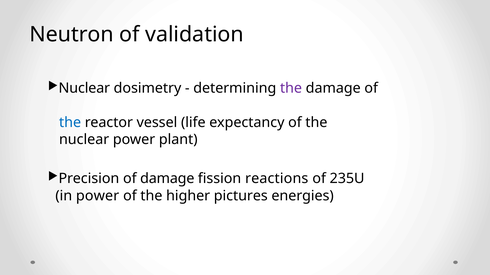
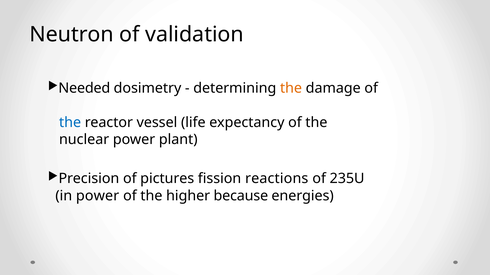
Nuclear at (84, 88): Nuclear -> Needed
the at (291, 88) colour: purple -> orange
of damage: damage -> pictures
pictures: pictures -> because
